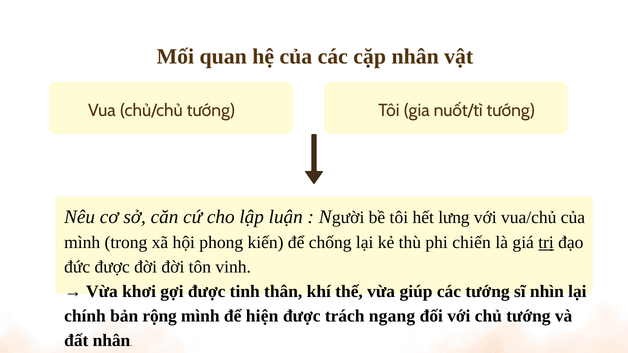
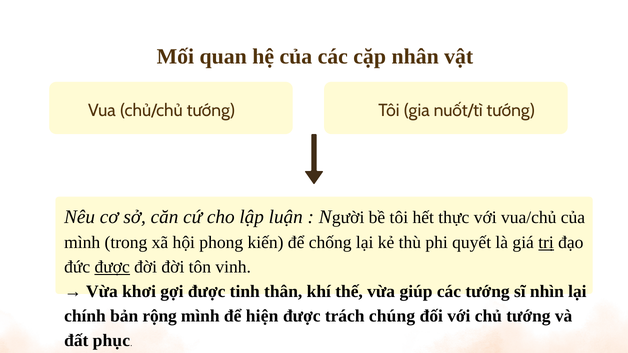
lưng: lưng -> thực
chiến: chiến -> quyết
được at (112, 267) underline: none -> present
ngang: ngang -> chúng
đất nhân: nhân -> phục
